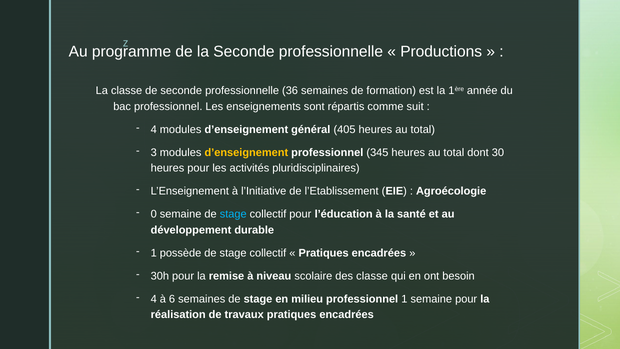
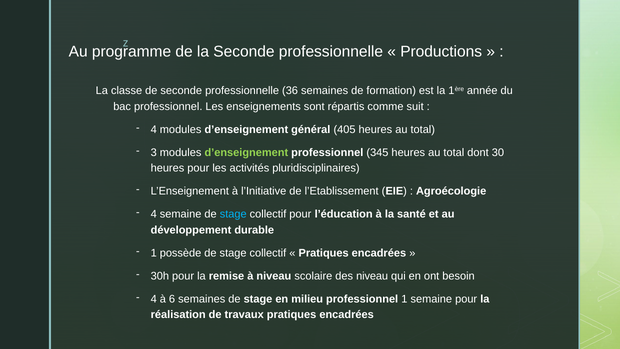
d’enseignement at (246, 152) colour: yellow -> light green
0 at (154, 214): 0 -> 4
des classe: classe -> niveau
